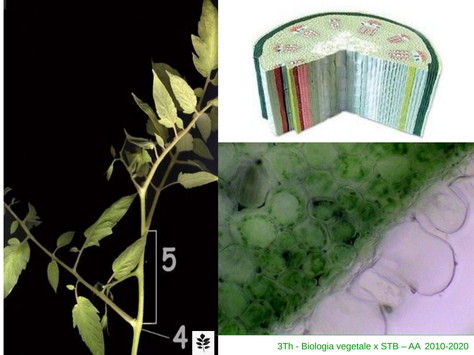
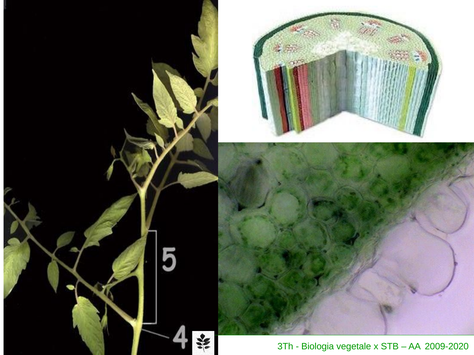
2010-2020: 2010-2020 -> 2009-2020
